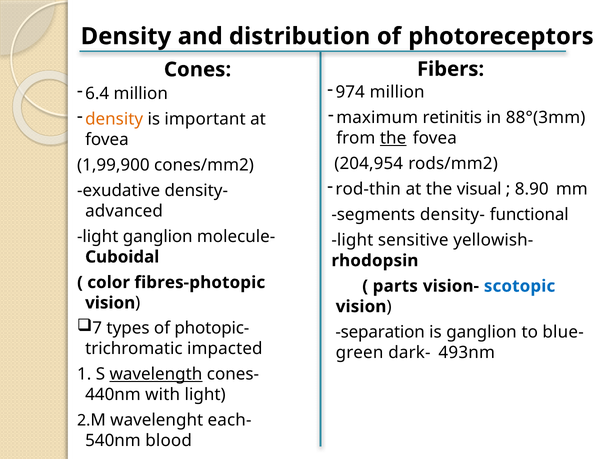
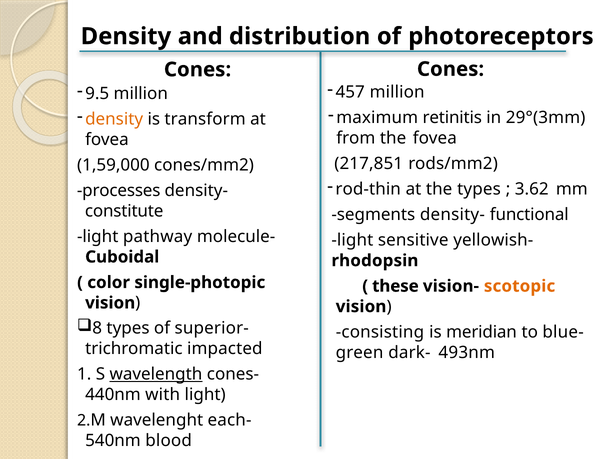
Cones Fibers: Fibers -> Cones
974: 974 -> 457
6.4: 6.4 -> 9.5
88°(3mm: 88°(3mm -> 29°(3mm
important: important -> transform
the at (393, 138) underline: present -> none
204,954: 204,954 -> 217,851
1,99,900: 1,99,900 -> 1,59,000
the visual: visual -> types
8.90: 8.90 -> 3.62
exudative: exudative -> processes
advanced: advanced -> constitute
light ganglion: ganglion -> pathway
fibres-photopic: fibres-photopic -> single-photopic
parts: parts -> these
scotopic colour: blue -> orange
7: 7 -> 8
photopic-: photopic- -> superior-
separation: separation -> consisting
is ganglion: ganglion -> meridian
